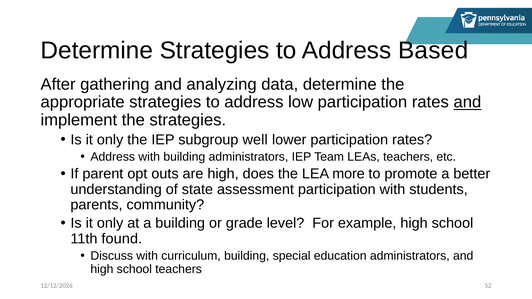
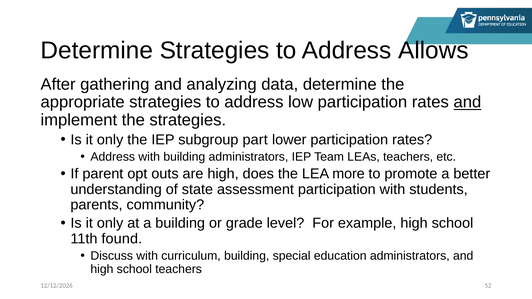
Based: Based -> Allows
well: well -> part
